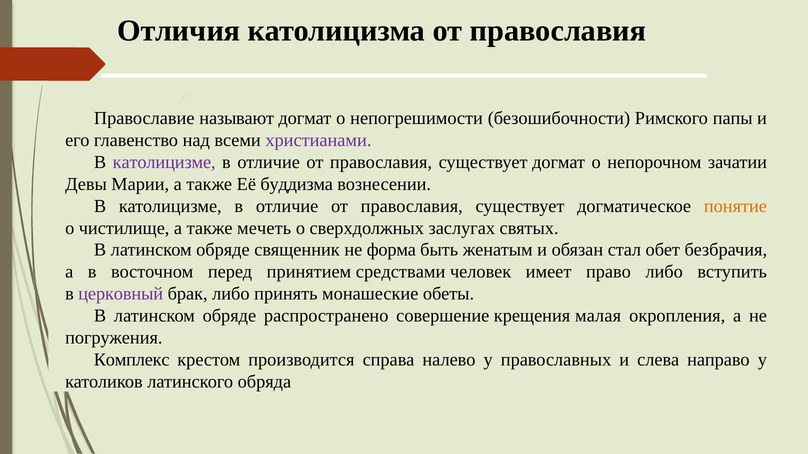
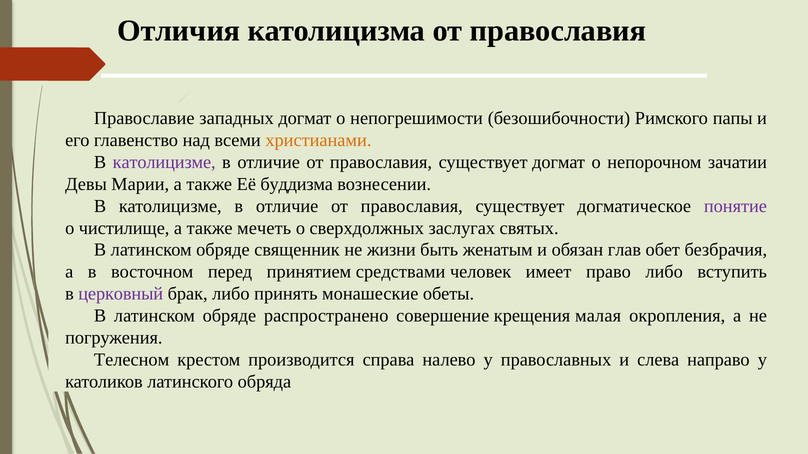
называют: называют -> западных
христианами colour: purple -> orange
понятие colour: orange -> purple
форма: форма -> жизни
стал: стал -> глав
Комплекс: Комплекс -> Телесном
